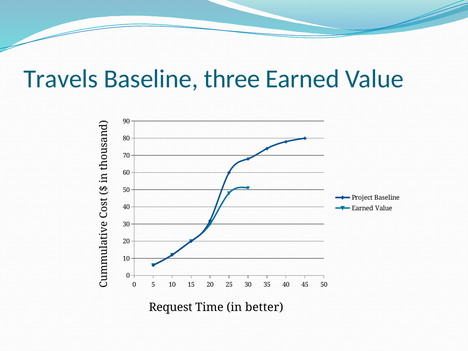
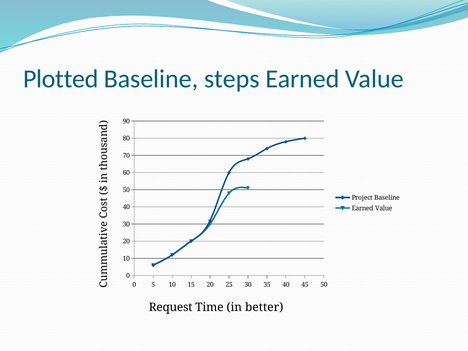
Travels: Travels -> Plotted
three: three -> steps
